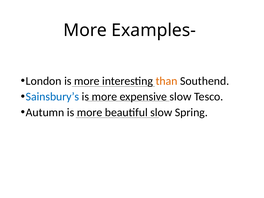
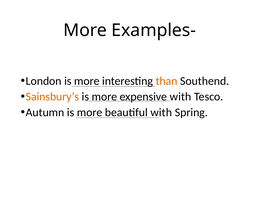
Sainsbury’s colour: blue -> orange
expensive slow: slow -> with
beautiful slow: slow -> with
